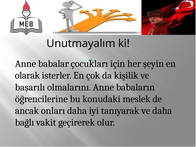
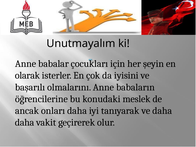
kişilik: kişilik -> iyisini
bağlı at (25, 122): bağlı -> daha
